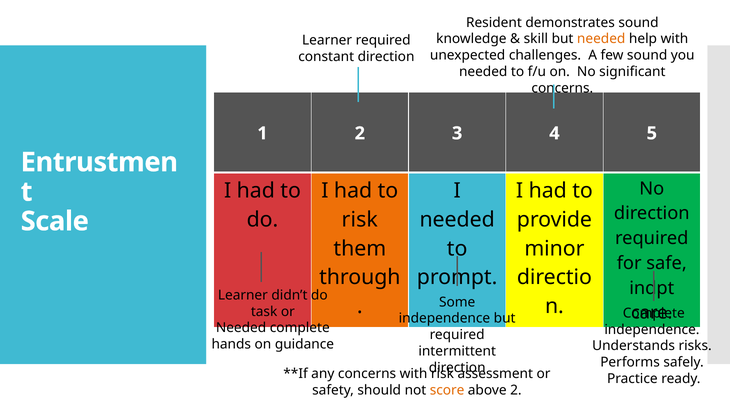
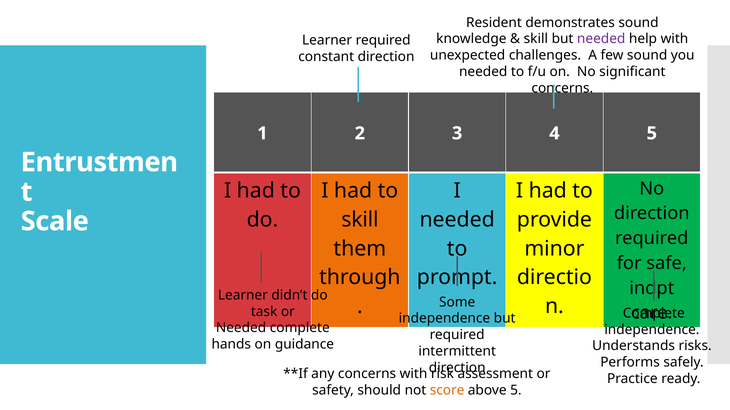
needed at (601, 39) colour: orange -> purple
risk at (360, 220): risk -> skill
above 2: 2 -> 5
